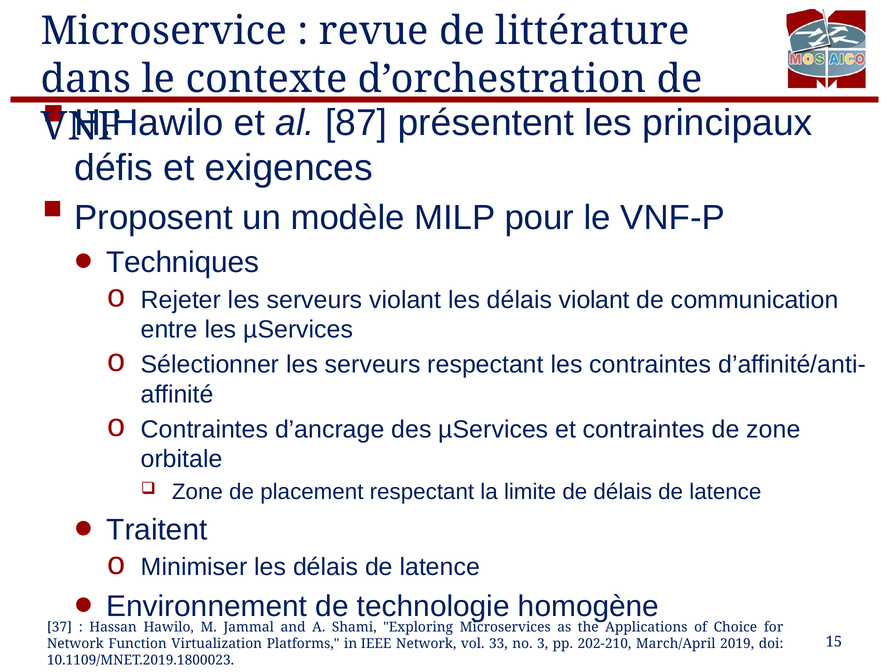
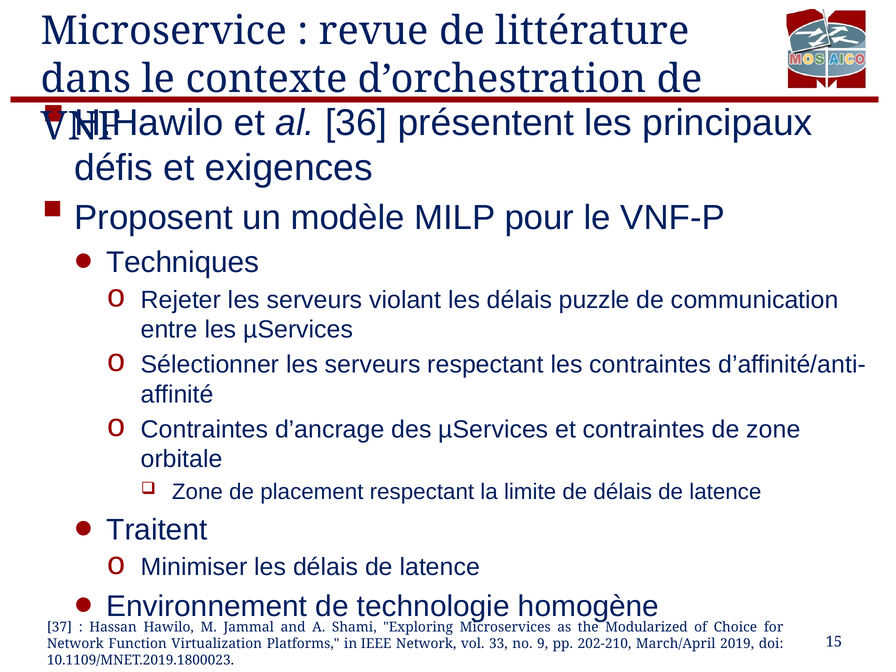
87: 87 -> 36
délais violant: violant -> puzzle
Applications: Applications -> Modularized
3: 3 -> 9
